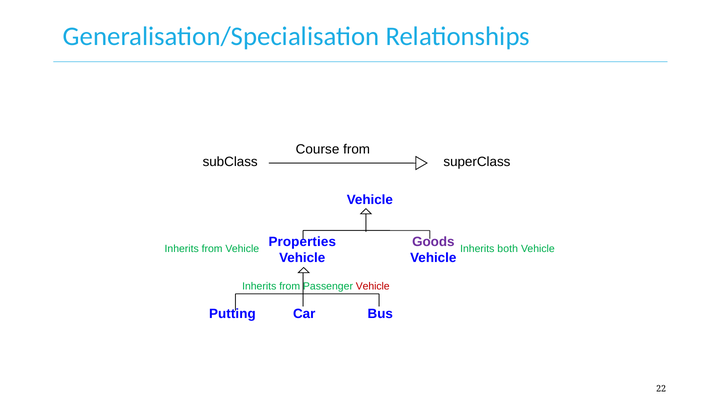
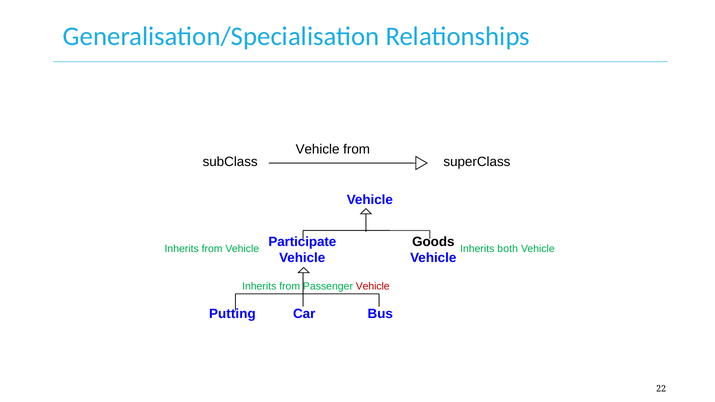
Course at (317, 149): Course -> Vehicle
Properties: Properties -> Participate
Goods colour: purple -> black
